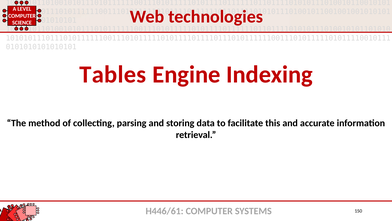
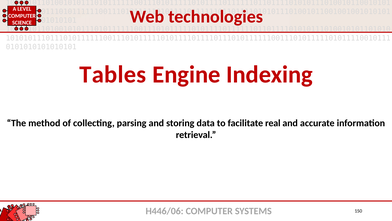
this: this -> real
H446/61: H446/61 -> H446/06
